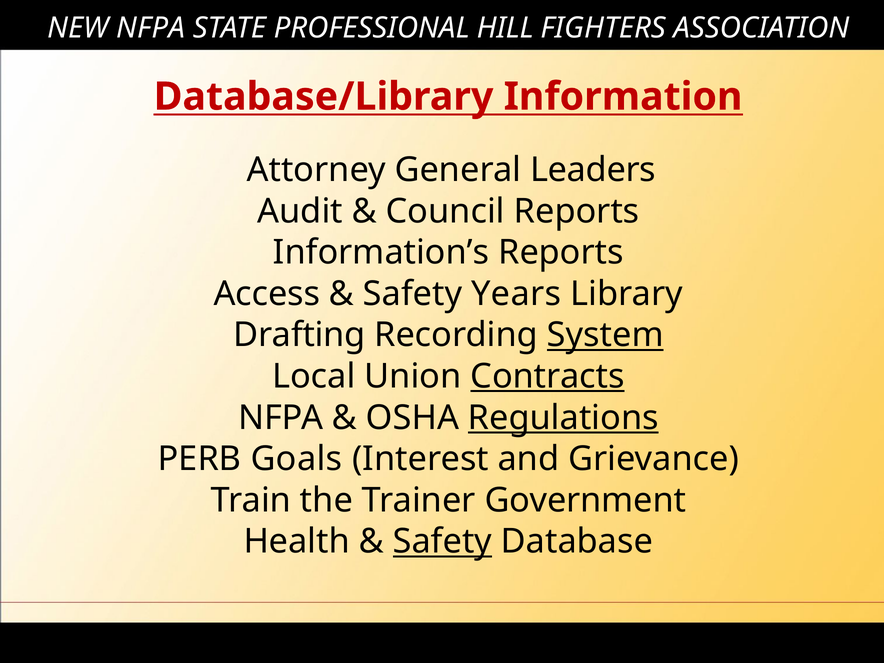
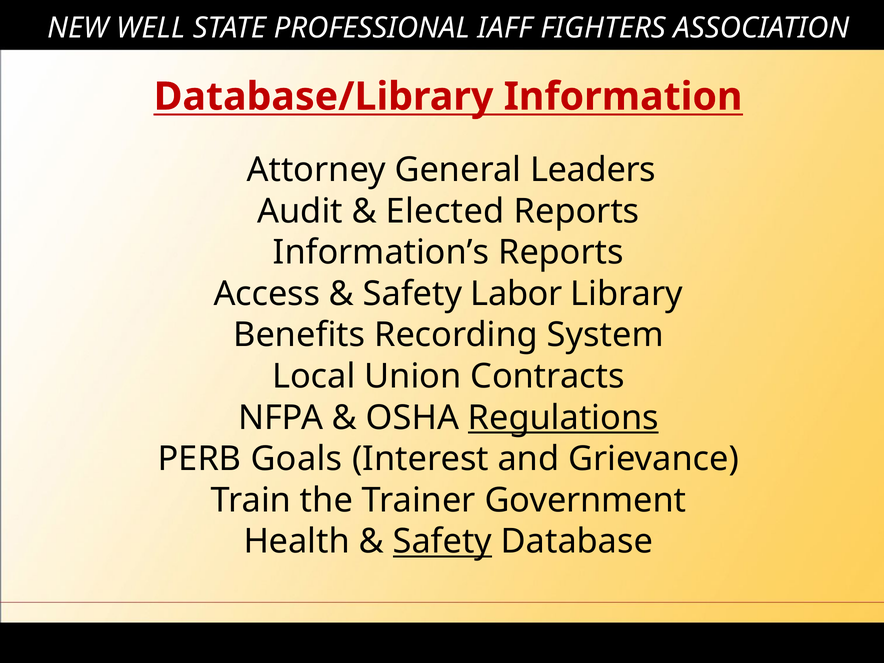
NEW NFPA: NFPA -> WELL
HILL: HILL -> IAFF
Council: Council -> Elected
Years: Years -> Labor
Drafting: Drafting -> Benefits
System underline: present -> none
Contracts underline: present -> none
